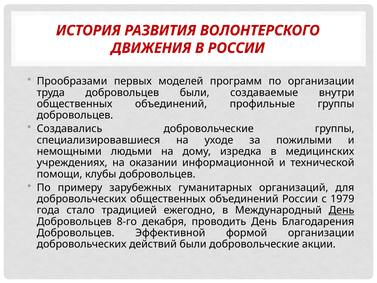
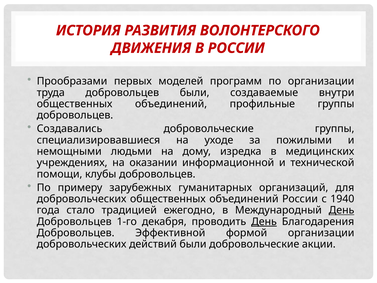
1979: 1979 -> 1940
8-го: 8-го -> 1-го
День at (264, 221) underline: none -> present
